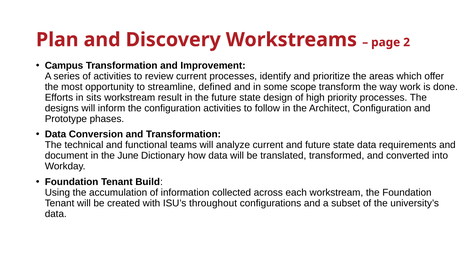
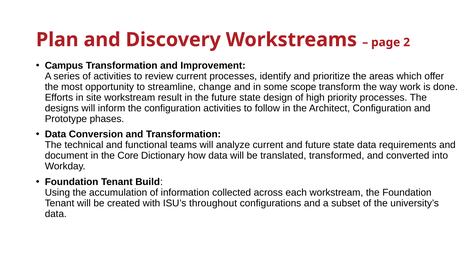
defined: defined -> change
sits: sits -> site
June: June -> Core
